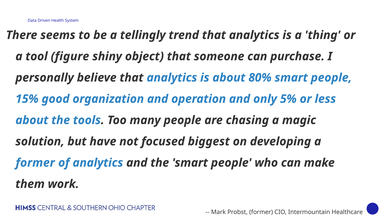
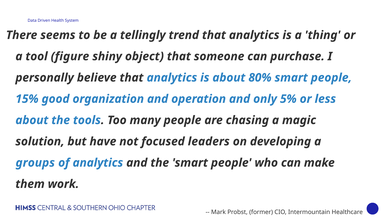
biggest: biggest -> leaders
former at (35, 163): former -> groups
